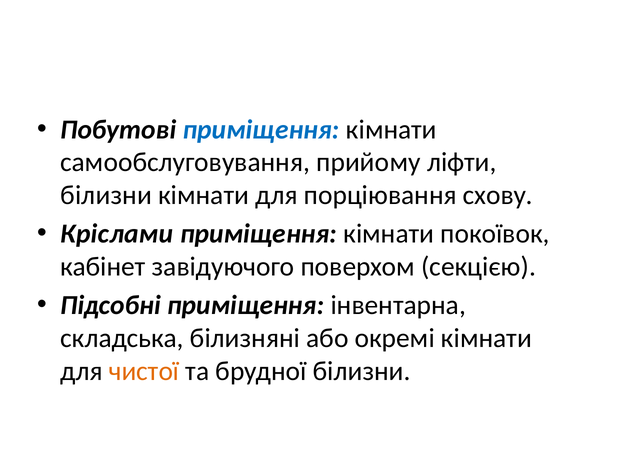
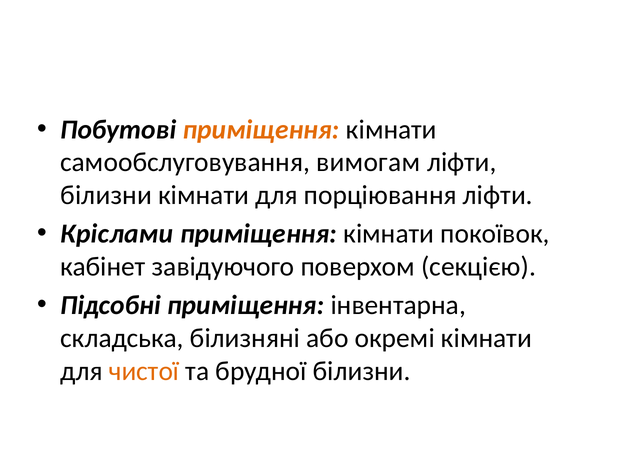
приміщення at (261, 130) colour: blue -> orange
прийому: прийому -> вимогам
порціювання схову: схову -> ліфти
